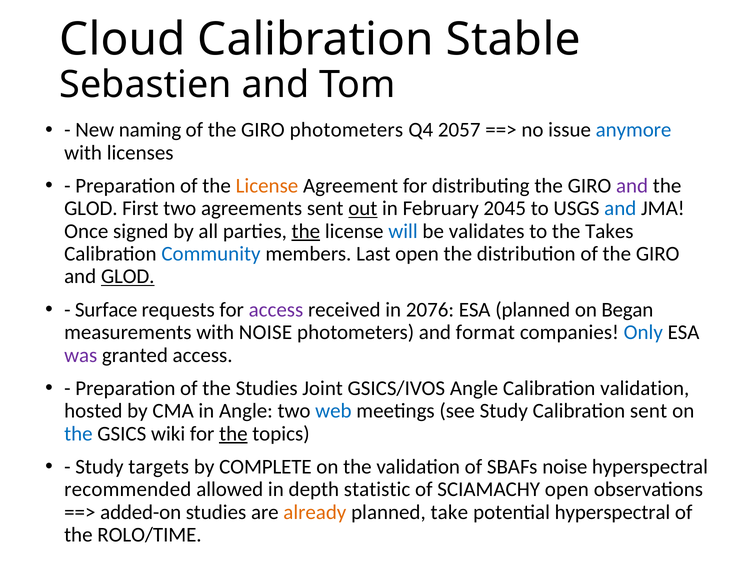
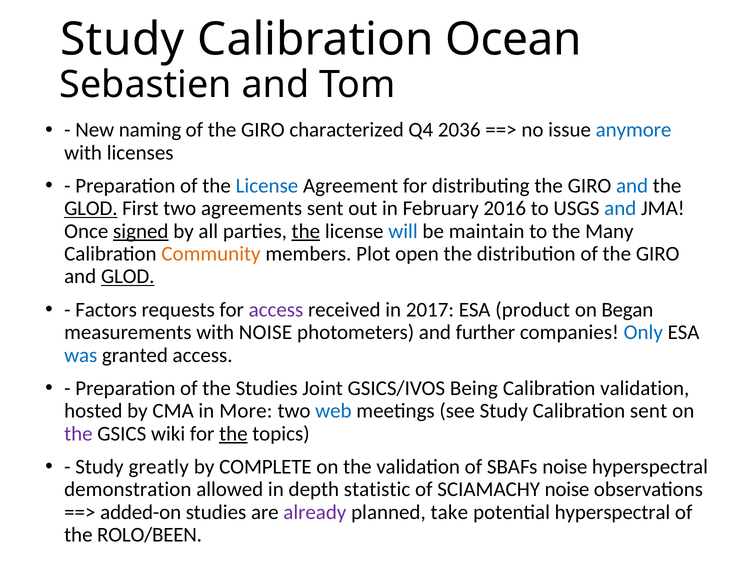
Cloud at (122, 39): Cloud -> Study
Stable: Stable -> Ocean
GIRO photometers: photometers -> characterized
2057: 2057 -> 2036
License at (267, 186) colour: orange -> blue
and at (632, 186) colour: purple -> blue
GLOD at (91, 208) underline: none -> present
out underline: present -> none
2045: 2045 -> 2016
signed underline: none -> present
validates: validates -> maintain
Takes: Takes -> Many
Community colour: blue -> orange
Last: Last -> Plot
Surface: Surface -> Factors
2076: 2076 -> 2017
ESA planned: planned -> product
format: format -> further
was colour: purple -> blue
GSICS/IVOS Angle: Angle -> Being
in Angle: Angle -> More
the at (78, 433) colour: blue -> purple
targets: targets -> greatly
recommended: recommended -> demonstration
SCIAMACHY open: open -> noise
already colour: orange -> purple
ROLO/TIME: ROLO/TIME -> ROLO/BEEN
